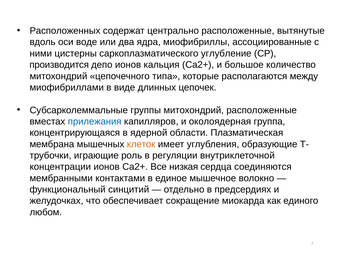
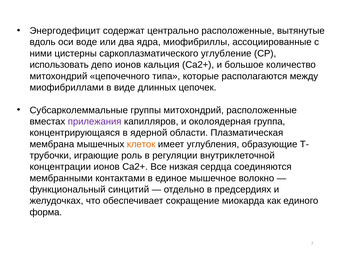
Расположенных: Расположенных -> Энергодефицит
производится: производится -> использовать
прилежания colour: blue -> purple
любом: любом -> форма
